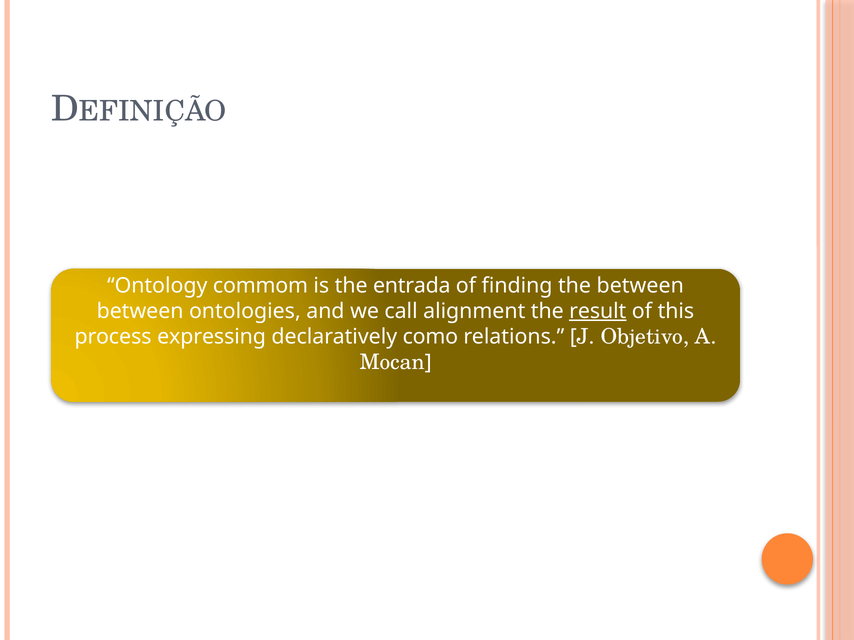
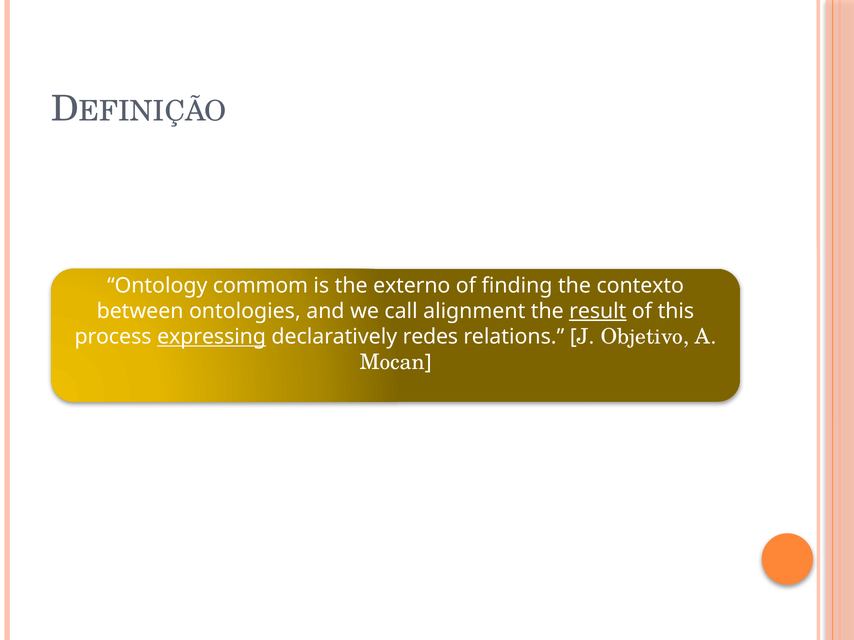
entrada: entrada -> externo
the between: between -> contexto
expressing underline: none -> present
como: como -> redes
